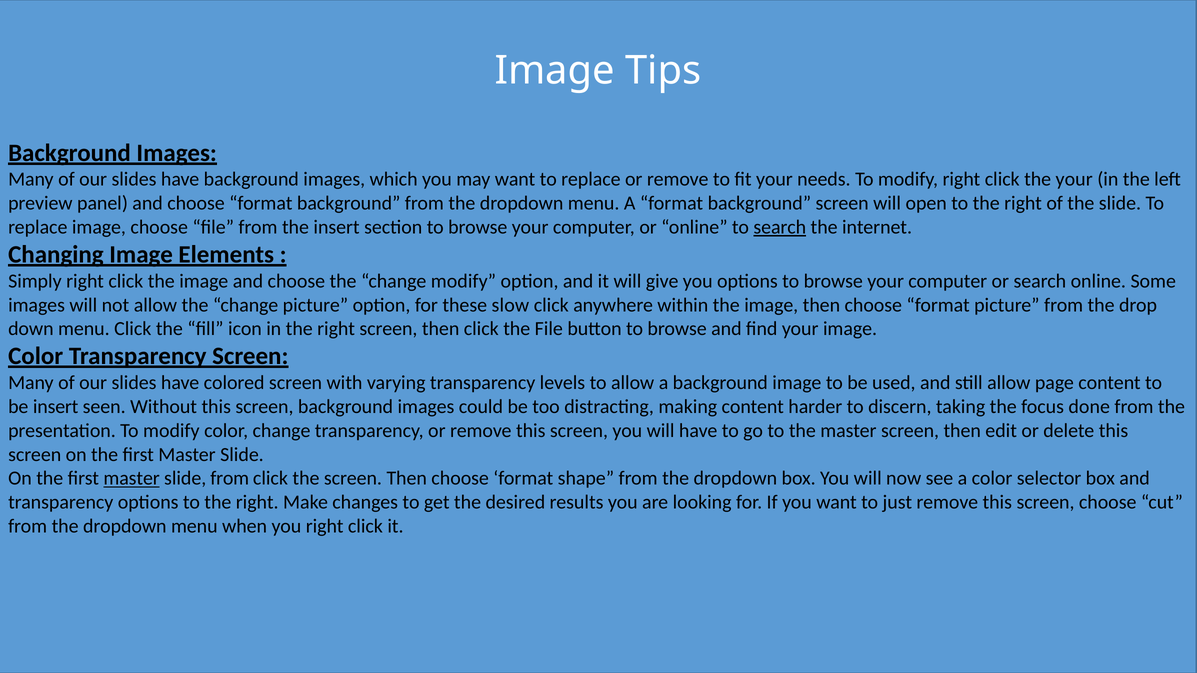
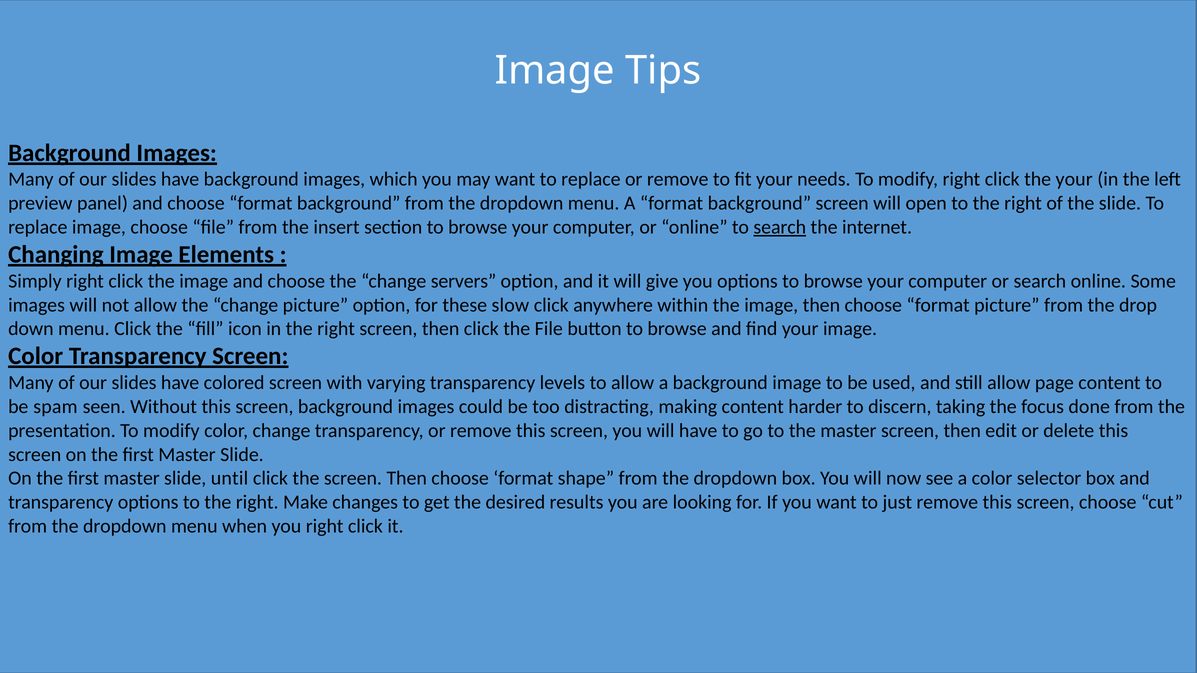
change modify: modify -> servers
be insert: insert -> spam
master at (132, 479) underline: present -> none
slide from: from -> until
